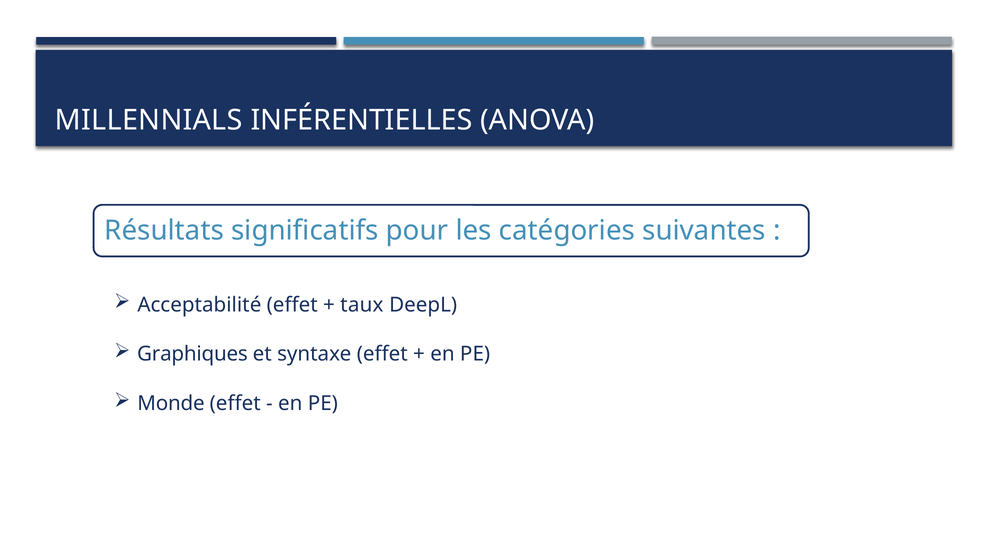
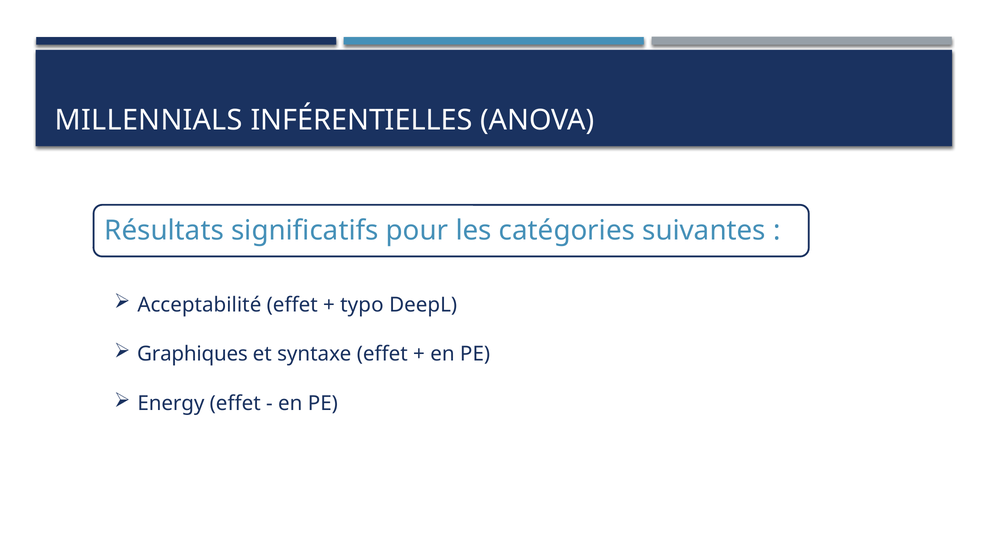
taux: taux -> typo
Monde: Monde -> Energy
